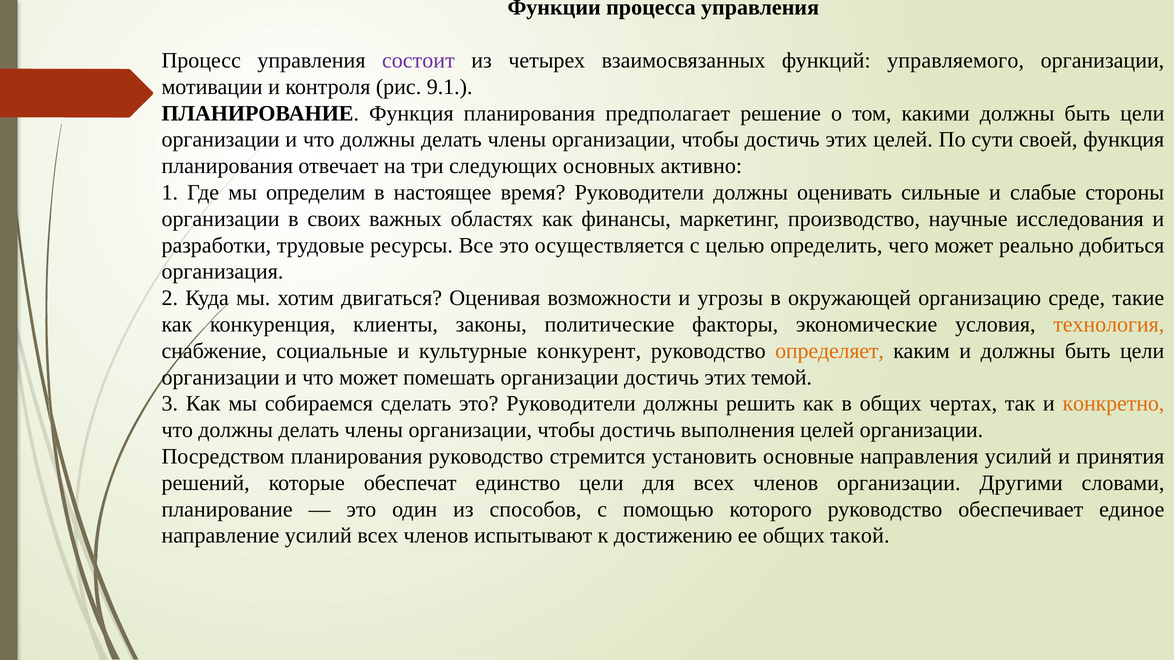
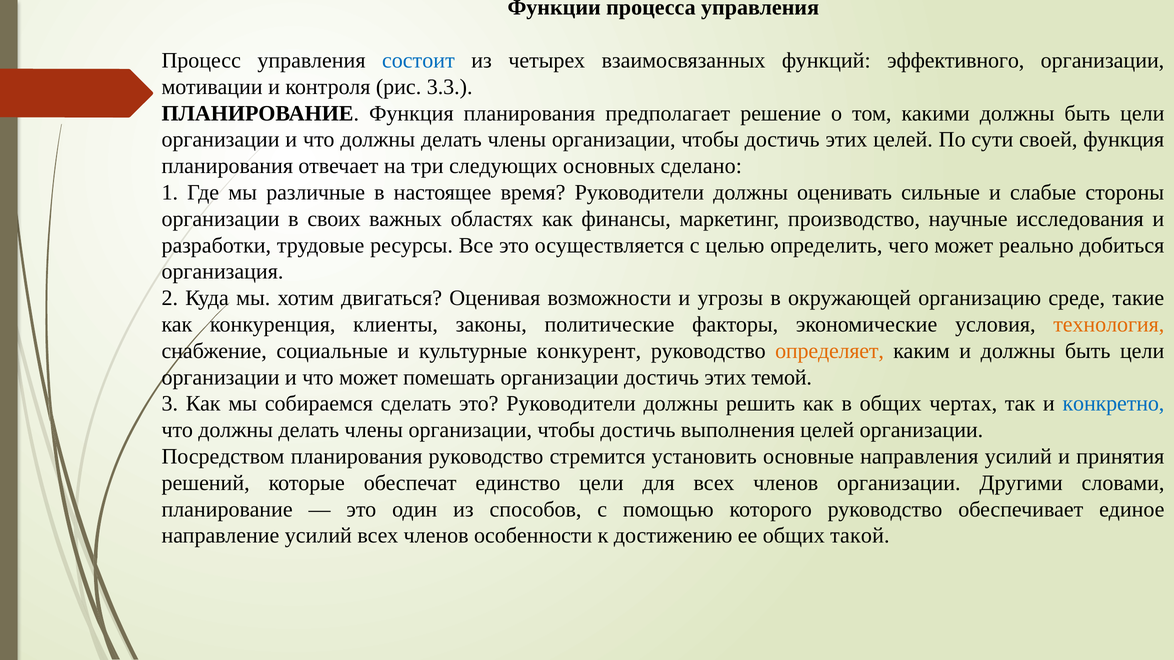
состоит colour: purple -> blue
управляемого: управляемого -> эффективного
9.1: 9.1 -> 3.3
активно: активно -> сделано
определим: определим -> различные
конкретно colour: orange -> blue
испытывают: испытывают -> особенности
